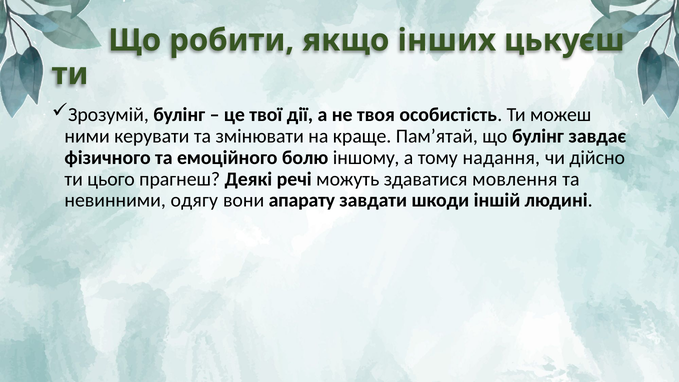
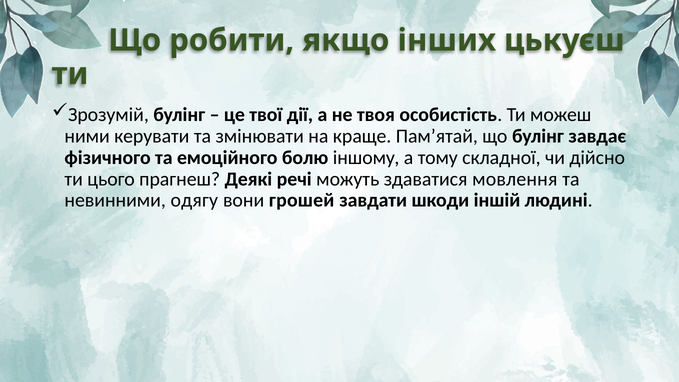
надання: надання -> складної
апарату: апарату -> грошей
